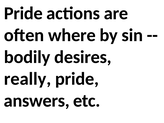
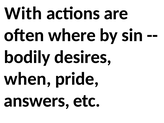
Pride at (23, 13): Pride -> With
really: really -> when
